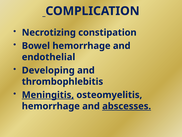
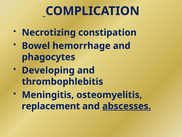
endothelial: endothelial -> phagocytes
Meningitis underline: present -> none
hemorrhage at (51, 106): hemorrhage -> replacement
